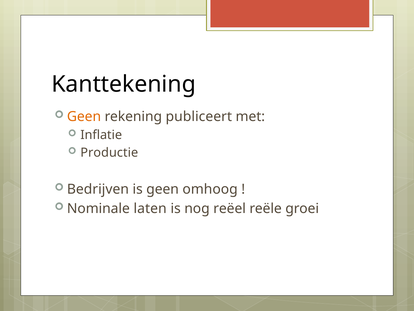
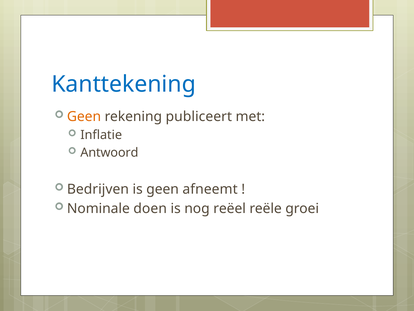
Kanttekening colour: black -> blue
Productie: Productie -> Antwoord
omhoog: omhoog -> afneemt
laten: laten -> doen
